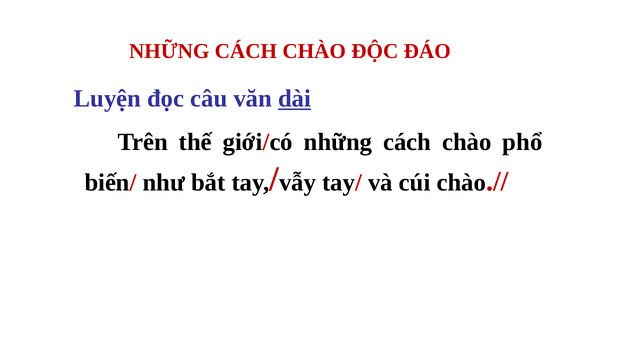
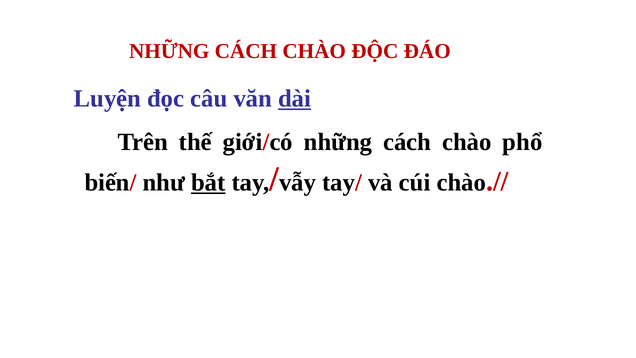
bắt underline: none -> present
